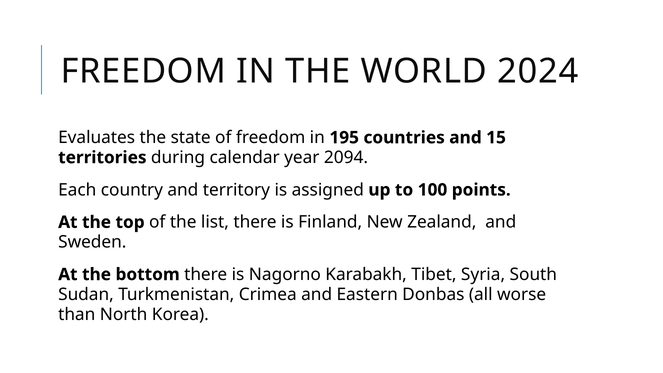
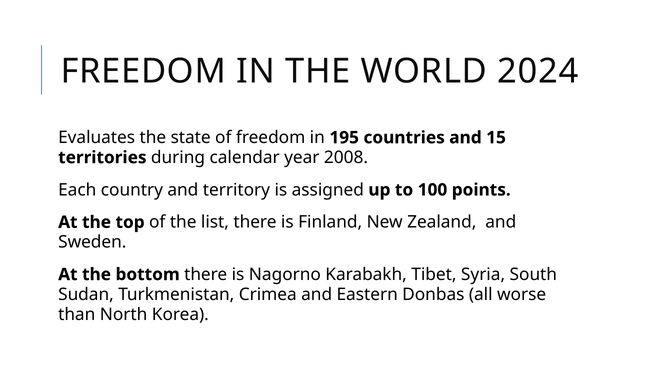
2094: 2094 -> 2008
